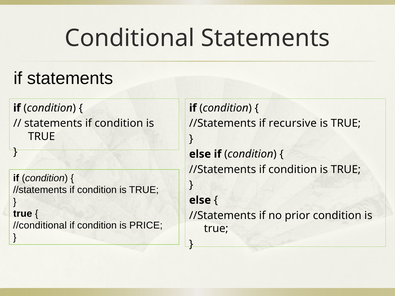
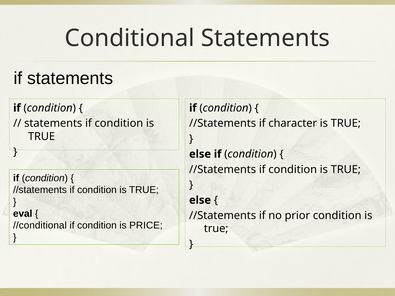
recursive: recursive -> character
true at (23, 214): true -> eval
